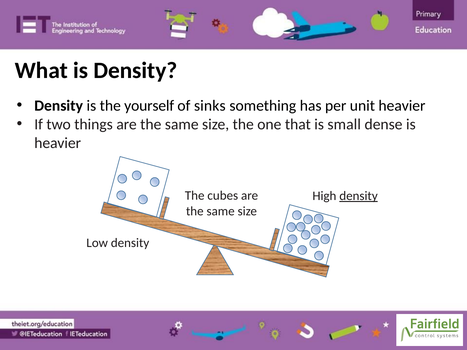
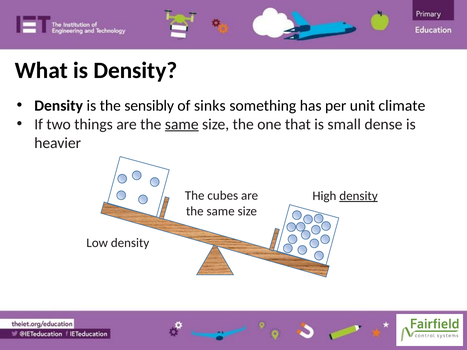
yourself: yourself -> sensibly
unit heavier: heavier -> climate
same at (182, 124) underline: none -> present
